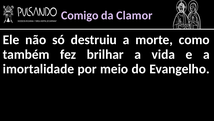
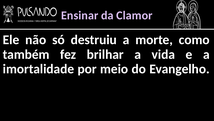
Comigo: Comigo -> Ensinar
